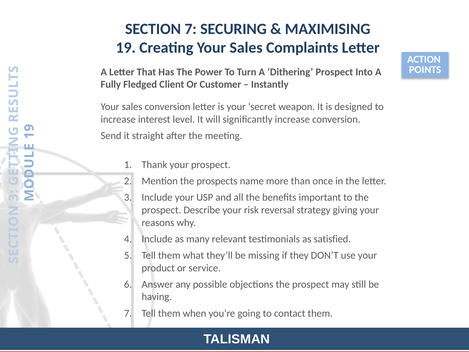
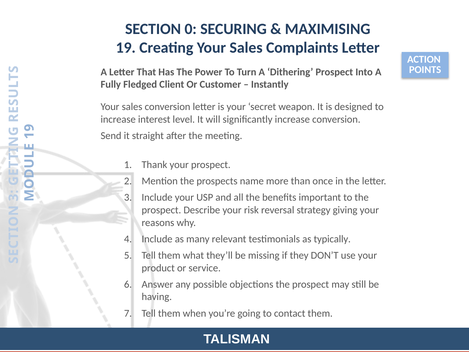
SECTION 7: 7 -> 0
satisfied: satisfied -> typically
